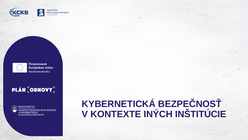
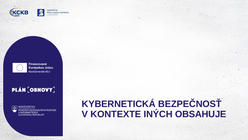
INŠTITÚCIE: INŠTITÚCIE -> OBSAHUJE
